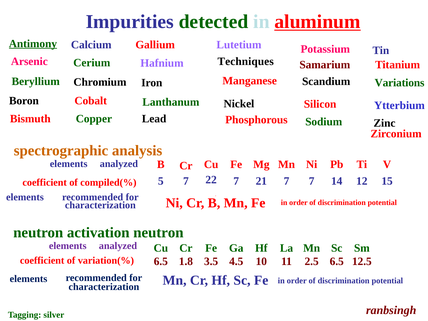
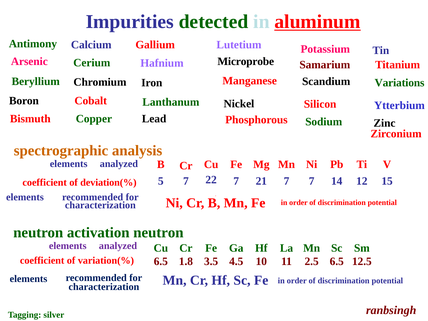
Antimony underline: present -> none
Techniques: Techniques -> Microprobe
compiled(%: compiled(% -> deviation(%
